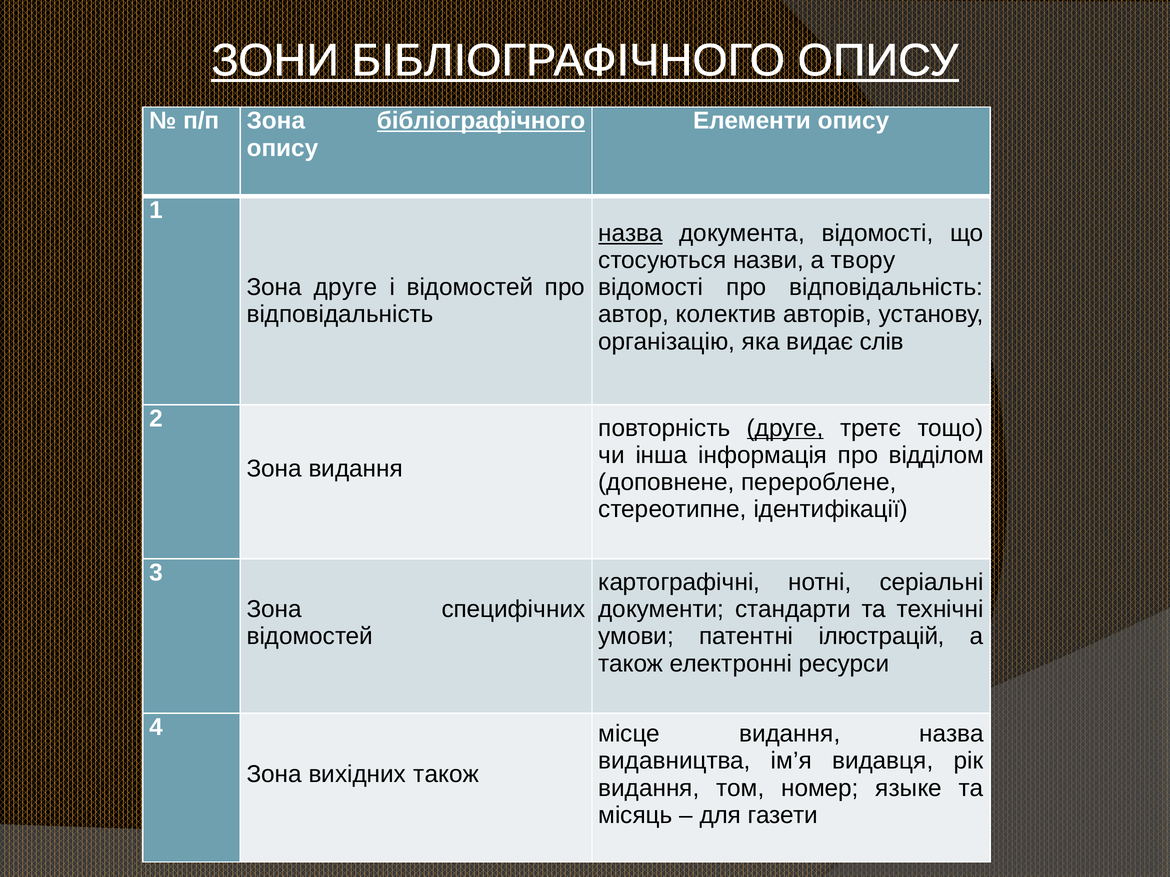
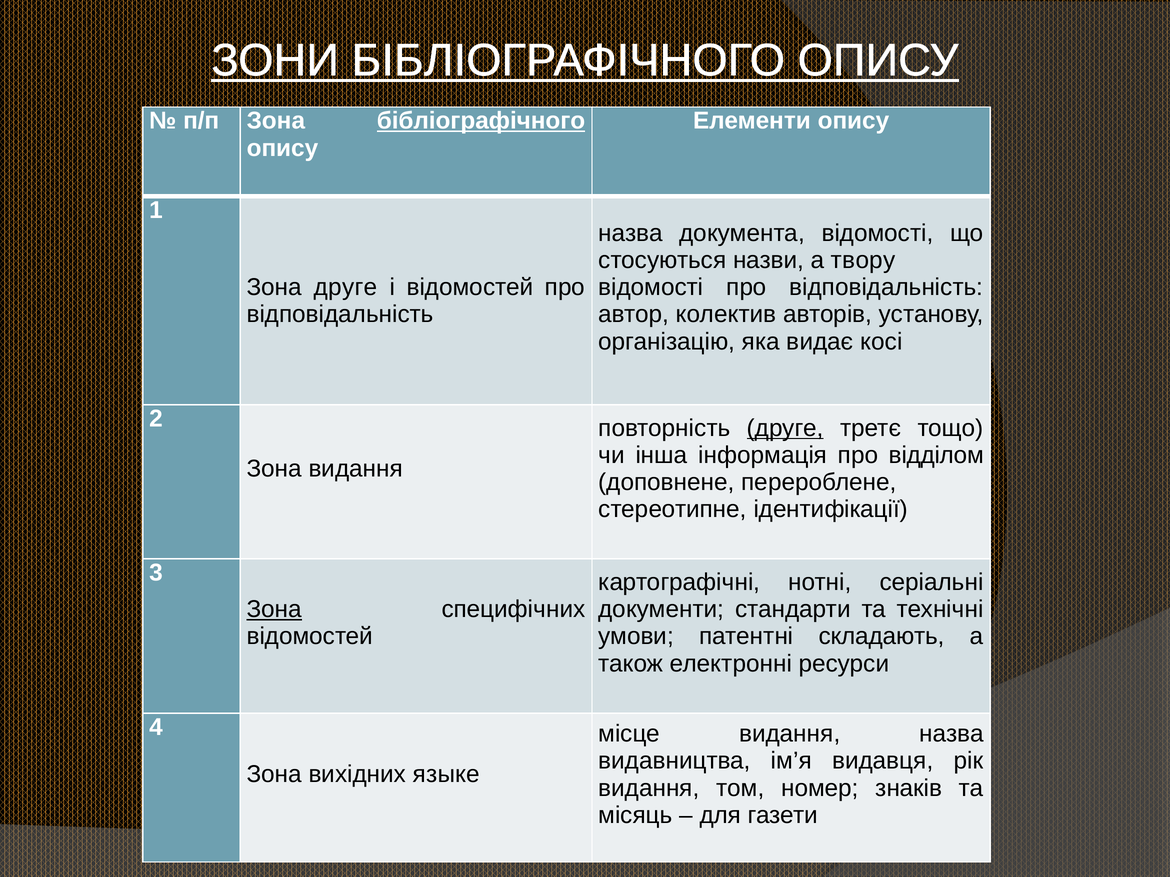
назва at (631, 233) underline: present -> none
слів: слів -> косі
Зона at (274, 610) underline: none -> present
ілюстрацій: ілюстрацій -> складають
вихідних також: також -> языке
языке: языке -> знаків
